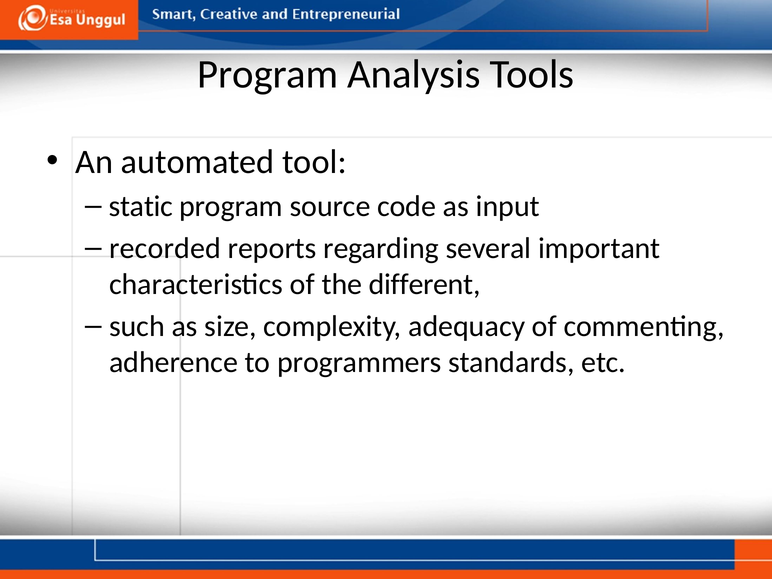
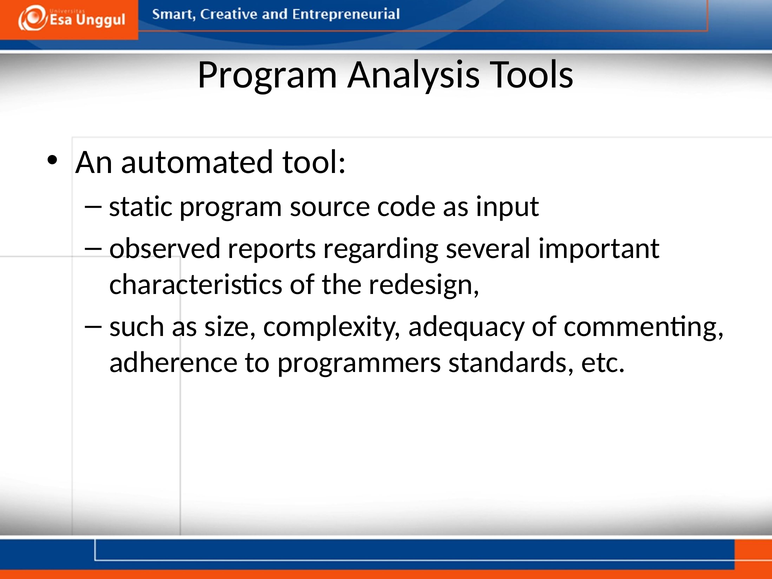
recorded: recorded -> observed
different: different -> redesign
